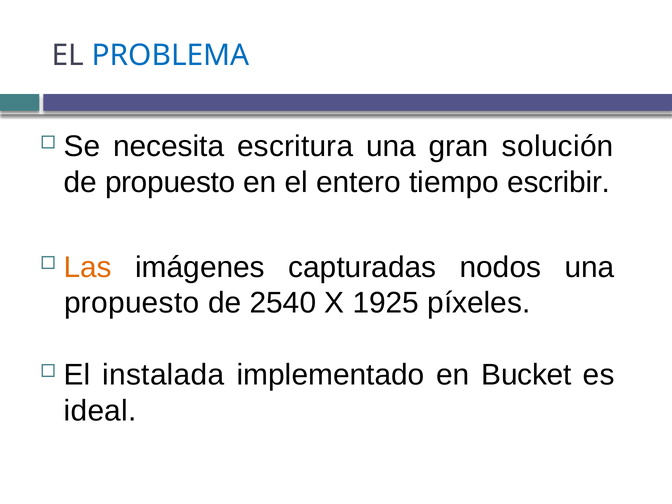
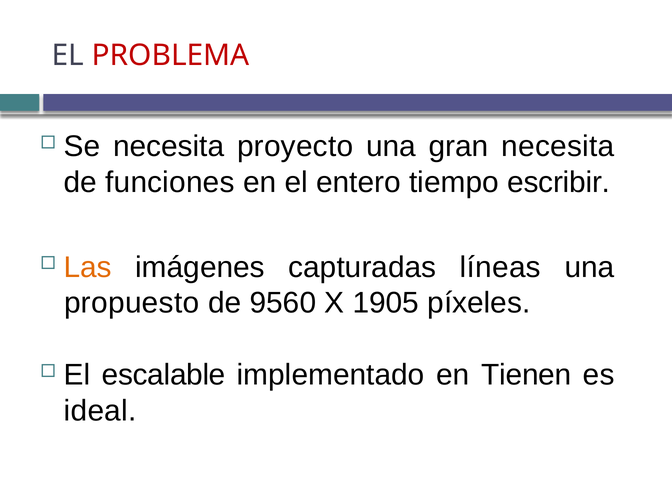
PROBLEMA colour: blue -> red
escritura: escritura -> proyecto
gran solución: solución -> necesita
de propuesto: propuesto -> funciones
nodos: nodos -> líneas
2540: 2540 -> 9560
1925: 1925 -> 1905
instalada: instalada -> escalable
Bucket: Bucket -> Tienen
